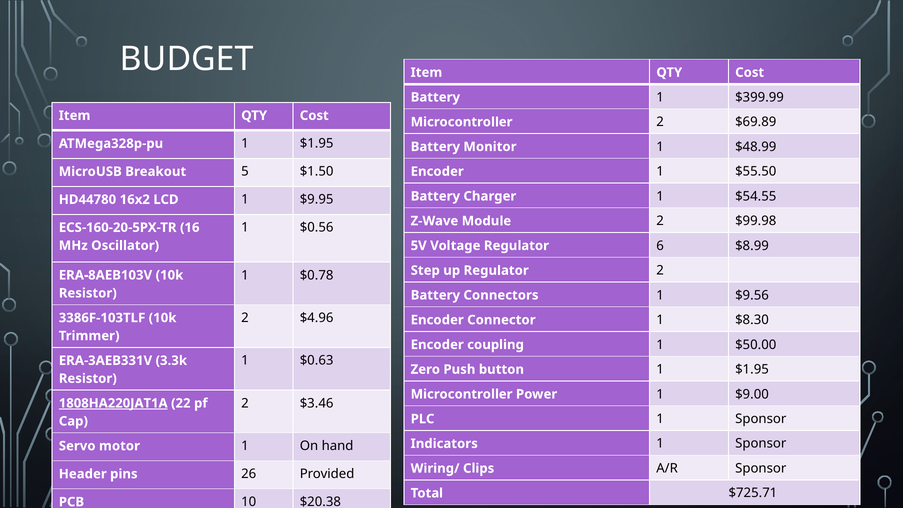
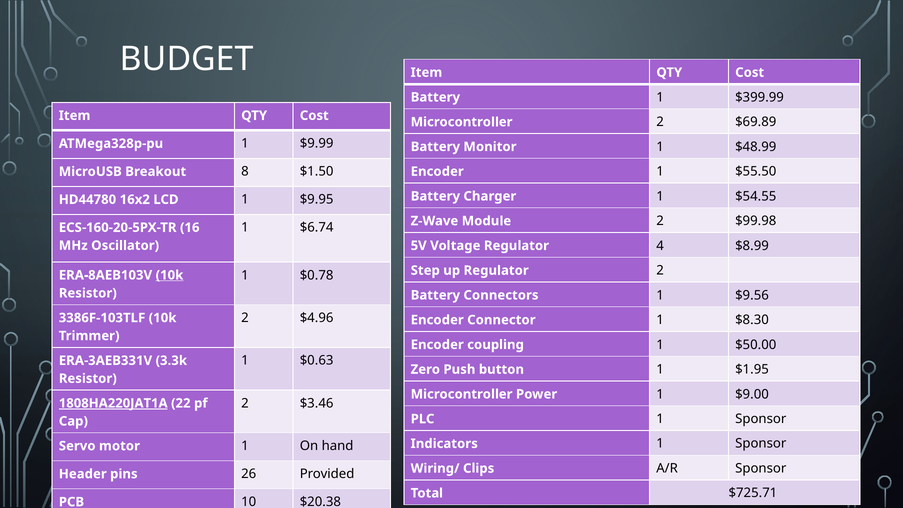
ATMega328p-pu 1 $1.95: $1.95 -> $9.99
5: 5 -> 8
$0.56: $0.56 -> $6.74
6: 6 -> 4
10k at (169, 275) underline: none -> present
